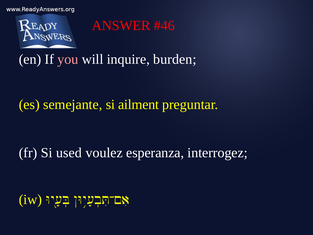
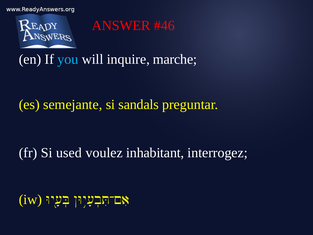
you colour: pink -> light blue
burden: burden -> marche
ailment: ailment -> sandals
esperanza: esperanza -> inhabitant
